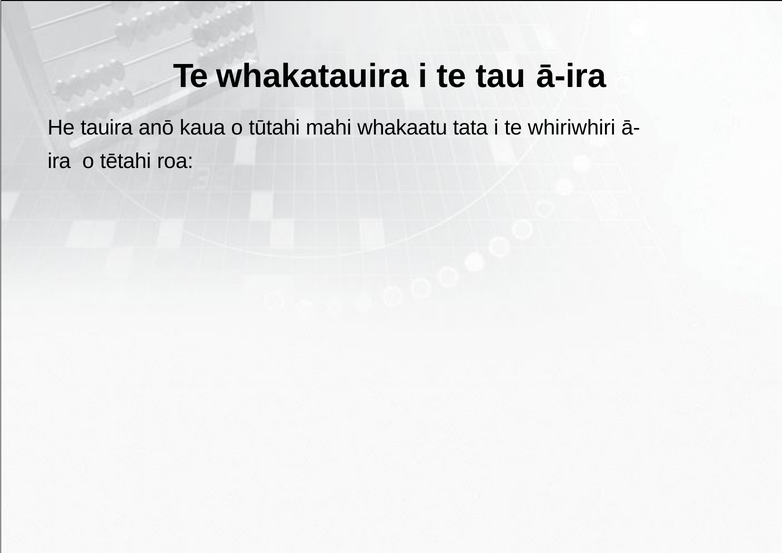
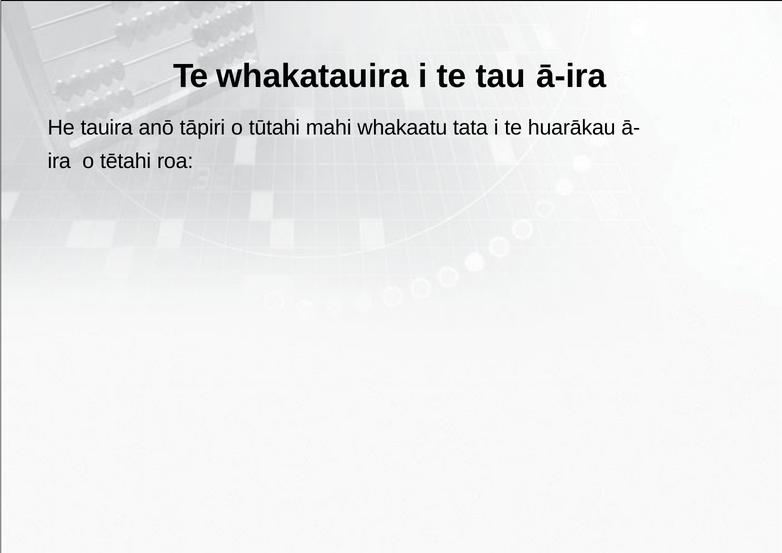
kaua: kaua -> tāpiri
whiriwhiri: whiriwhiri -> huarākau
